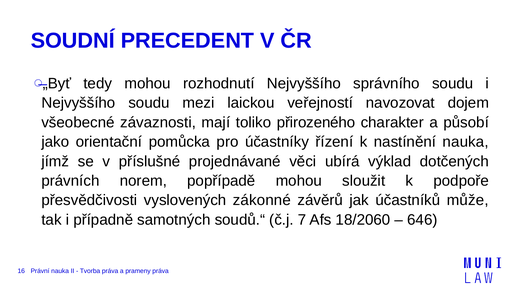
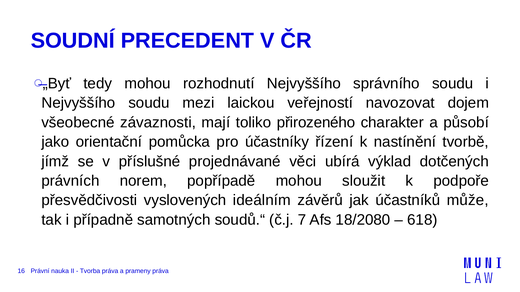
nastínění nauka: nauka -> tvorbě
zákonné: zákonné -> ideálním
18/2060: 18/2060 -> 18/2080
646: 646 -> 618
